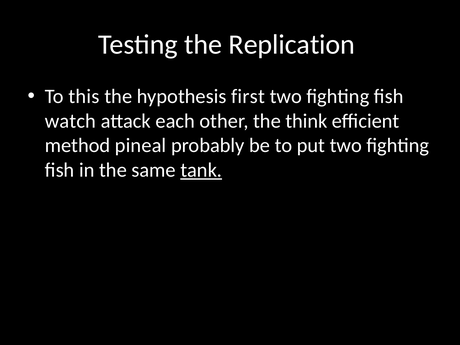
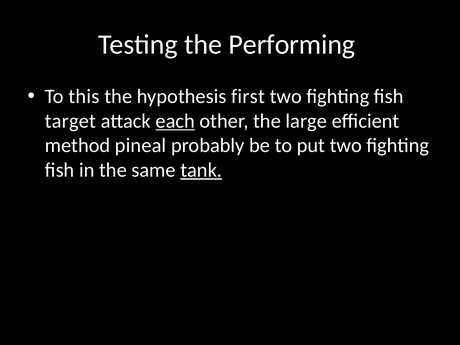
Replication: Replication -> Performing
watch: watch -> target
each underline: none -> present
think: think -> large
